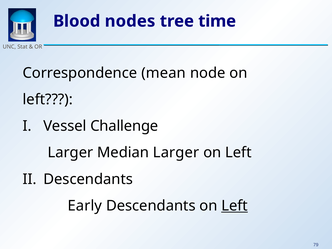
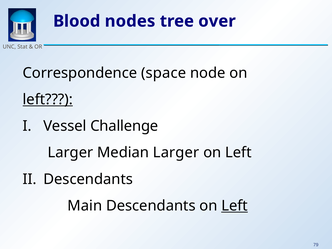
time: time -> over
mean: mean -> space
left at (48, 99) underline: none -> present
Early: Early -> Main
